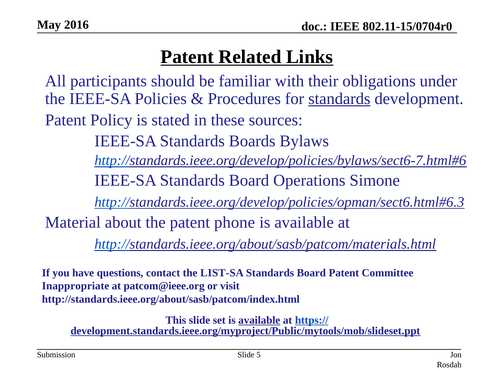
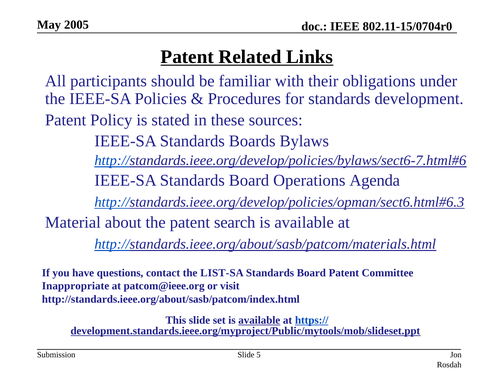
2016: 2016 -> 2005
standards at (339, 99) underline: present -> none
Simone: Simone -> Agenda
phone: phone -> search
